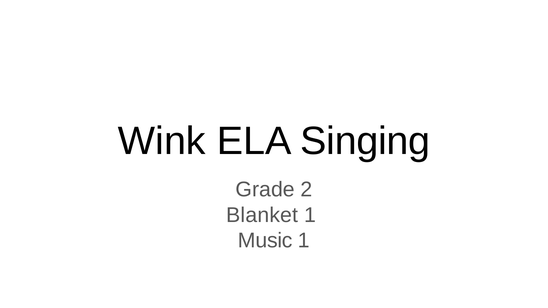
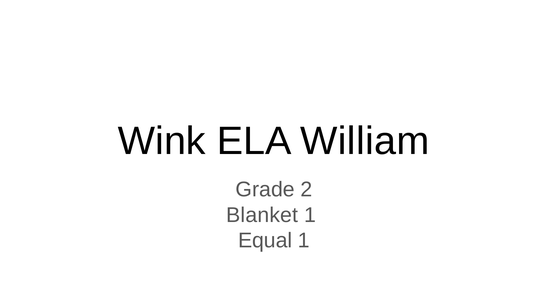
Singing: Singing -> William
Music: Music -> Equal
